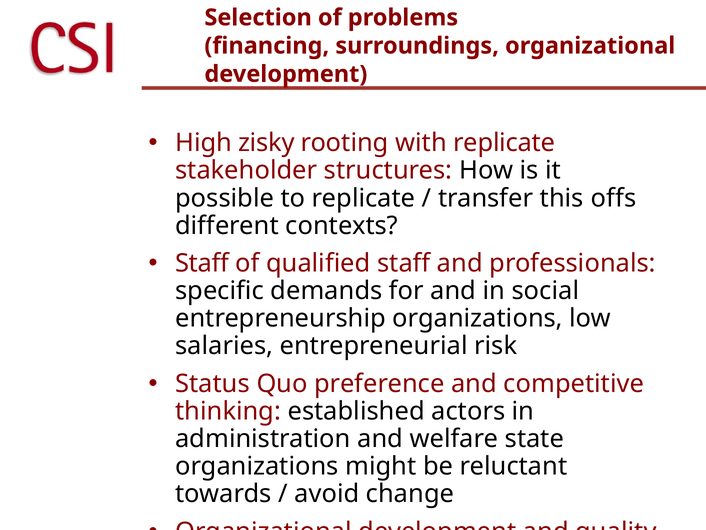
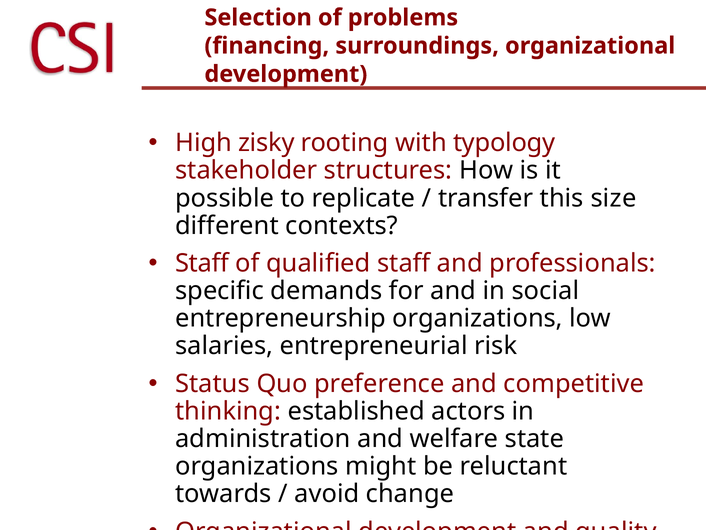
with replicate: replicate -> typology
offs: offs -> size
